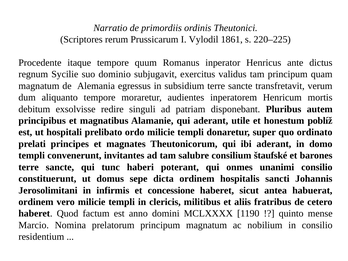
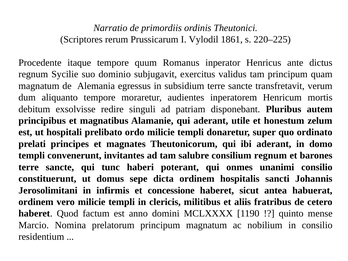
poblíž: poblíž -> zelum
consilium štaufské: štaufské -> regnum
